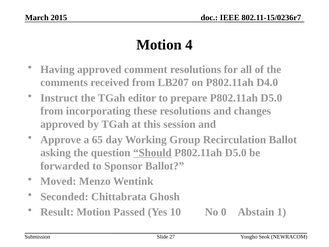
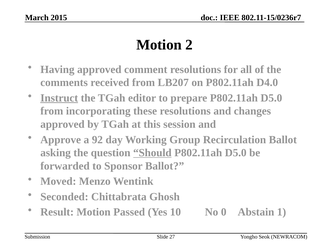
4: 4 -> 2
Instruct underline: none -> present
65: 65 -> 92
